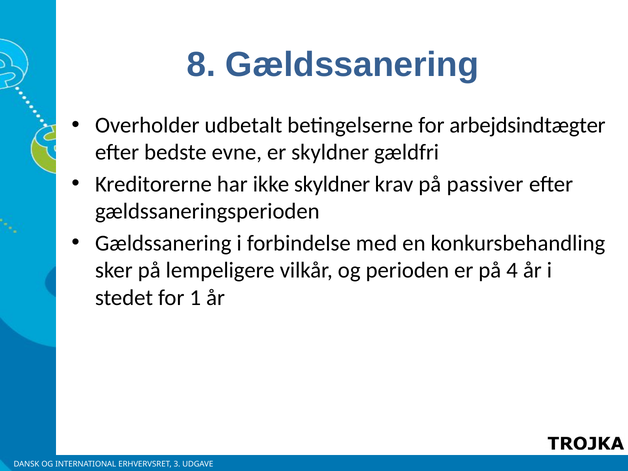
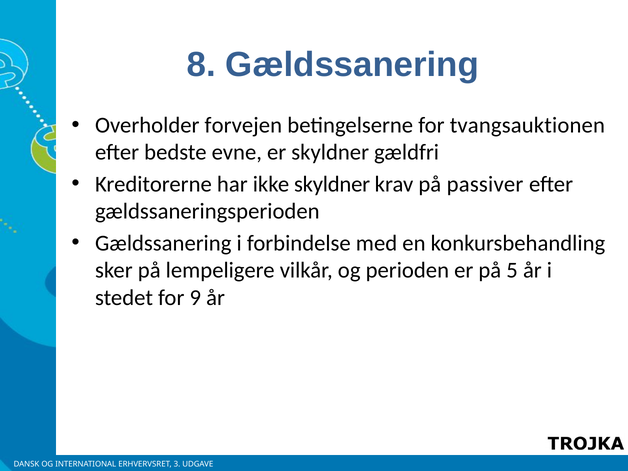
udbetalt: udbetalt -> forvejen
arbejdsindtægter: arbejdsindtægter -> tvangsauktionen
4: 4 -> 5
1: 1 -> 9
